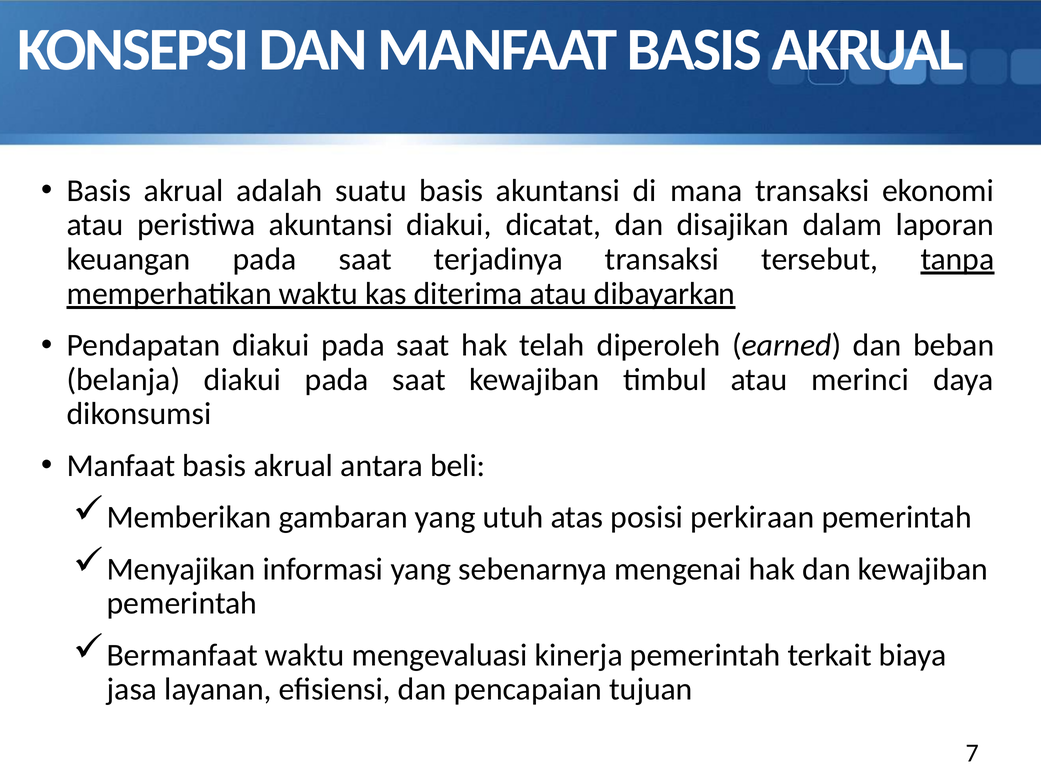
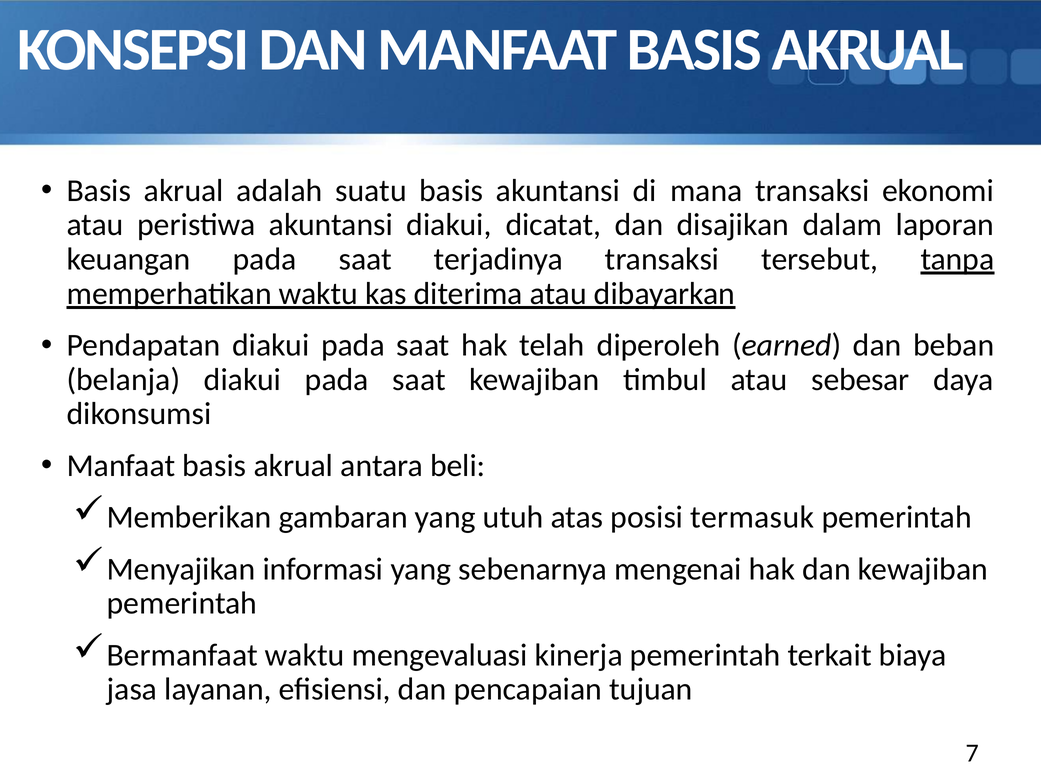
merinci: merinci -> sebesar
perkiraan: perkiraan -> termasuk
